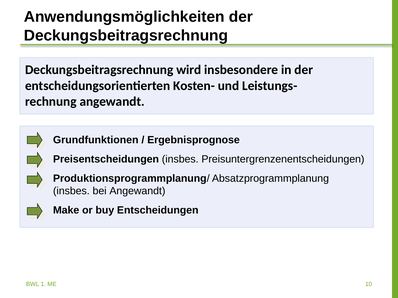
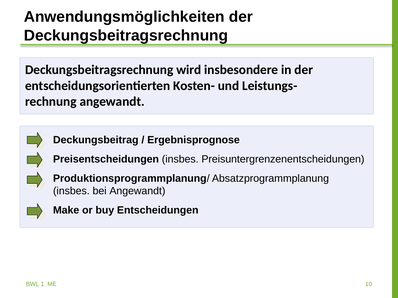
Grundfunktionen: Grundfunktionen -> Deckungsbeitrag
